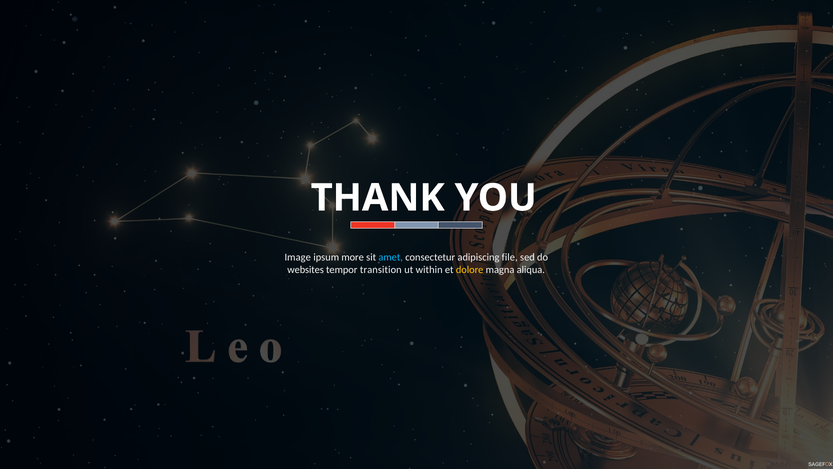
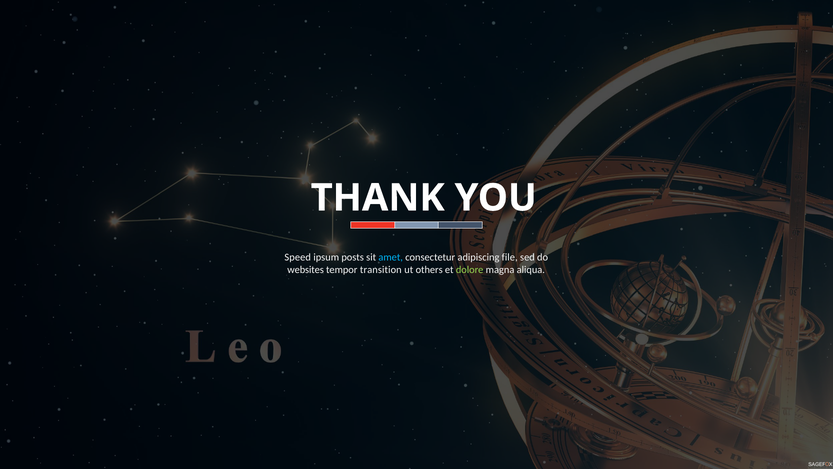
Image: Image -> Speed
more: more -> posts
within: within -> others
dolore colour: yellow -> light green
